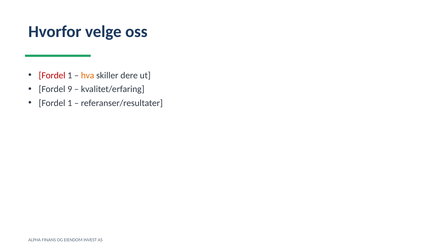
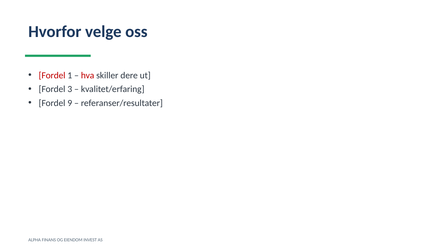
hva colour: orange -> red
9: 9 -> 3
1 at (70, 103): 1 -> 9
